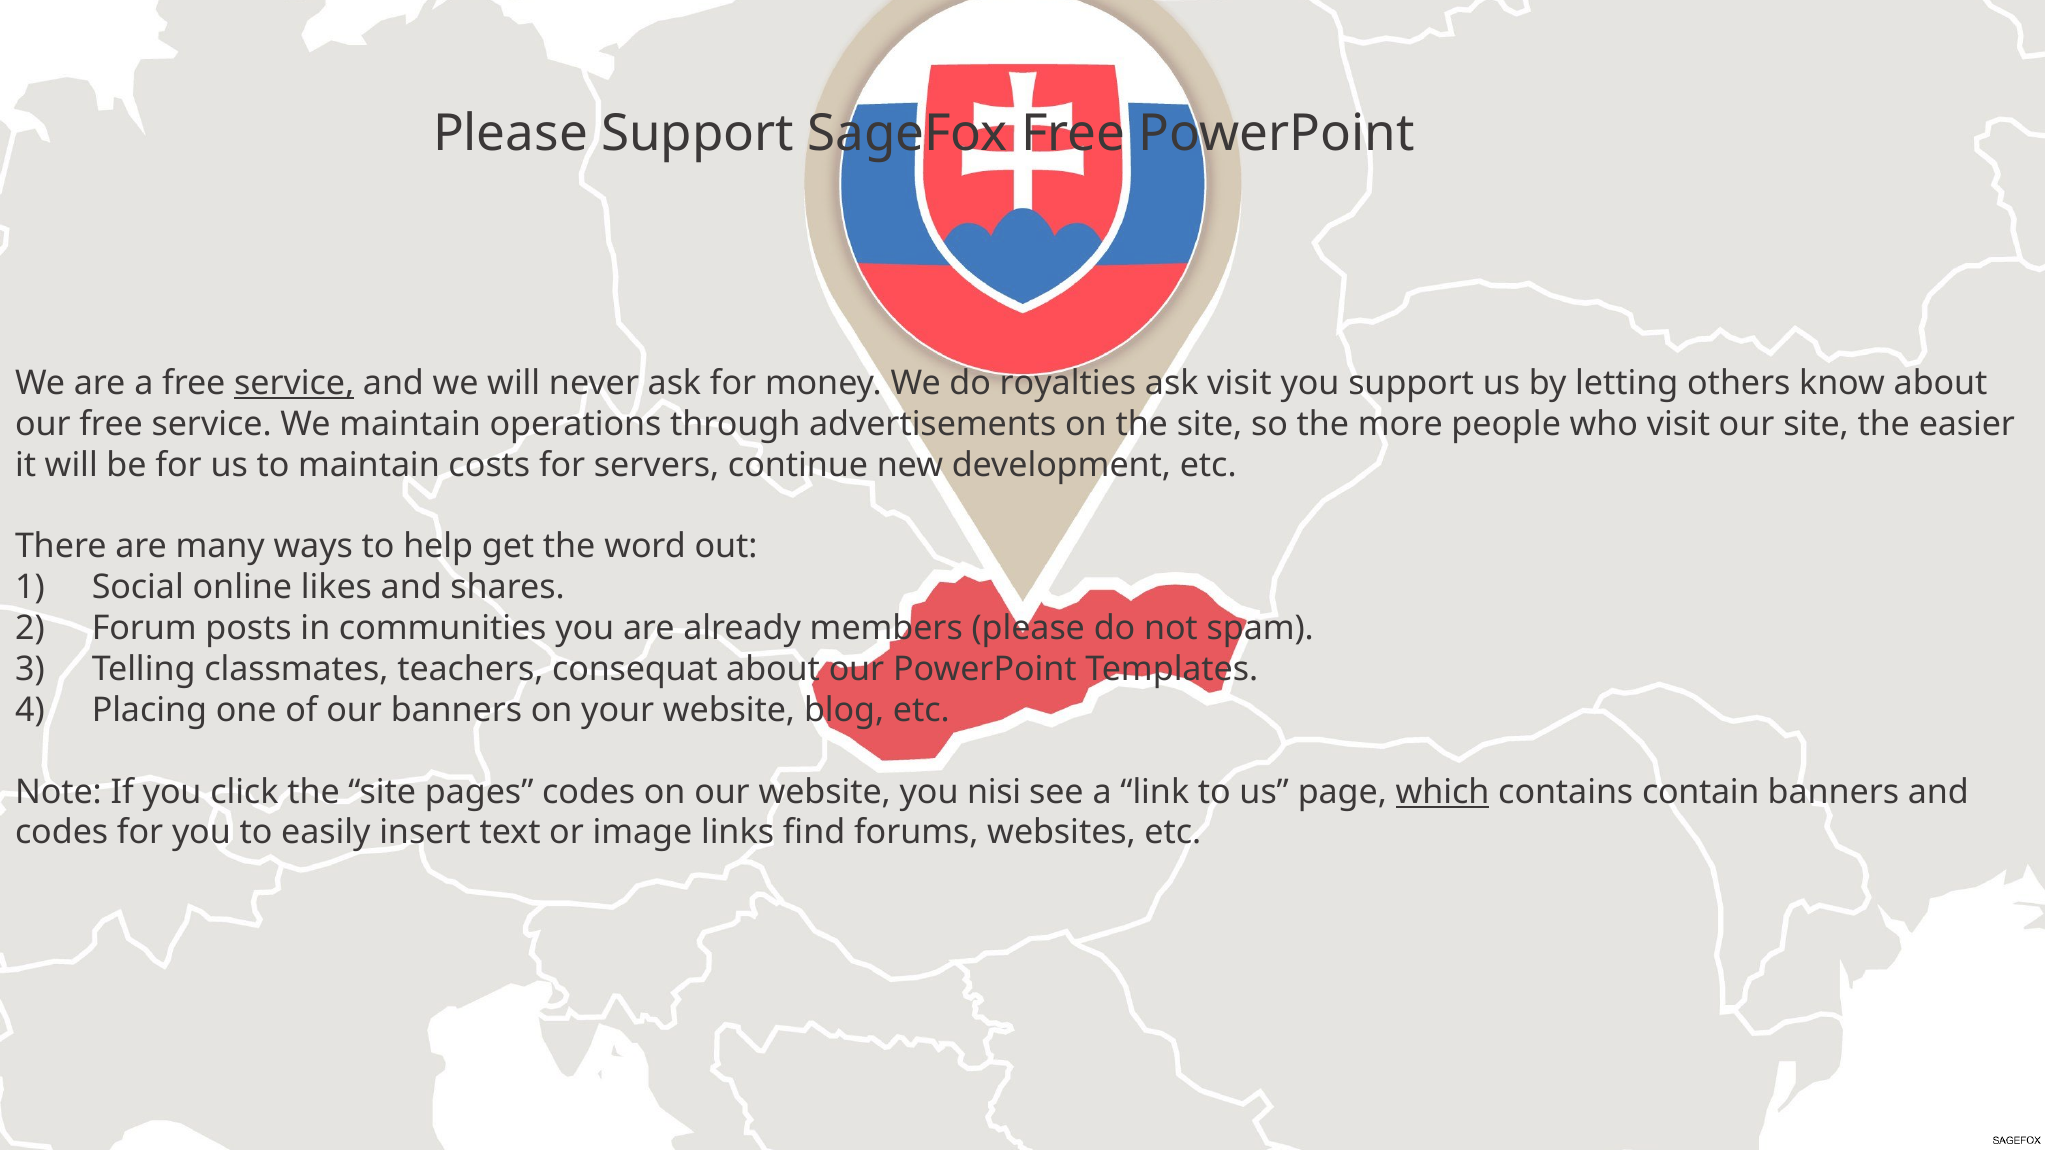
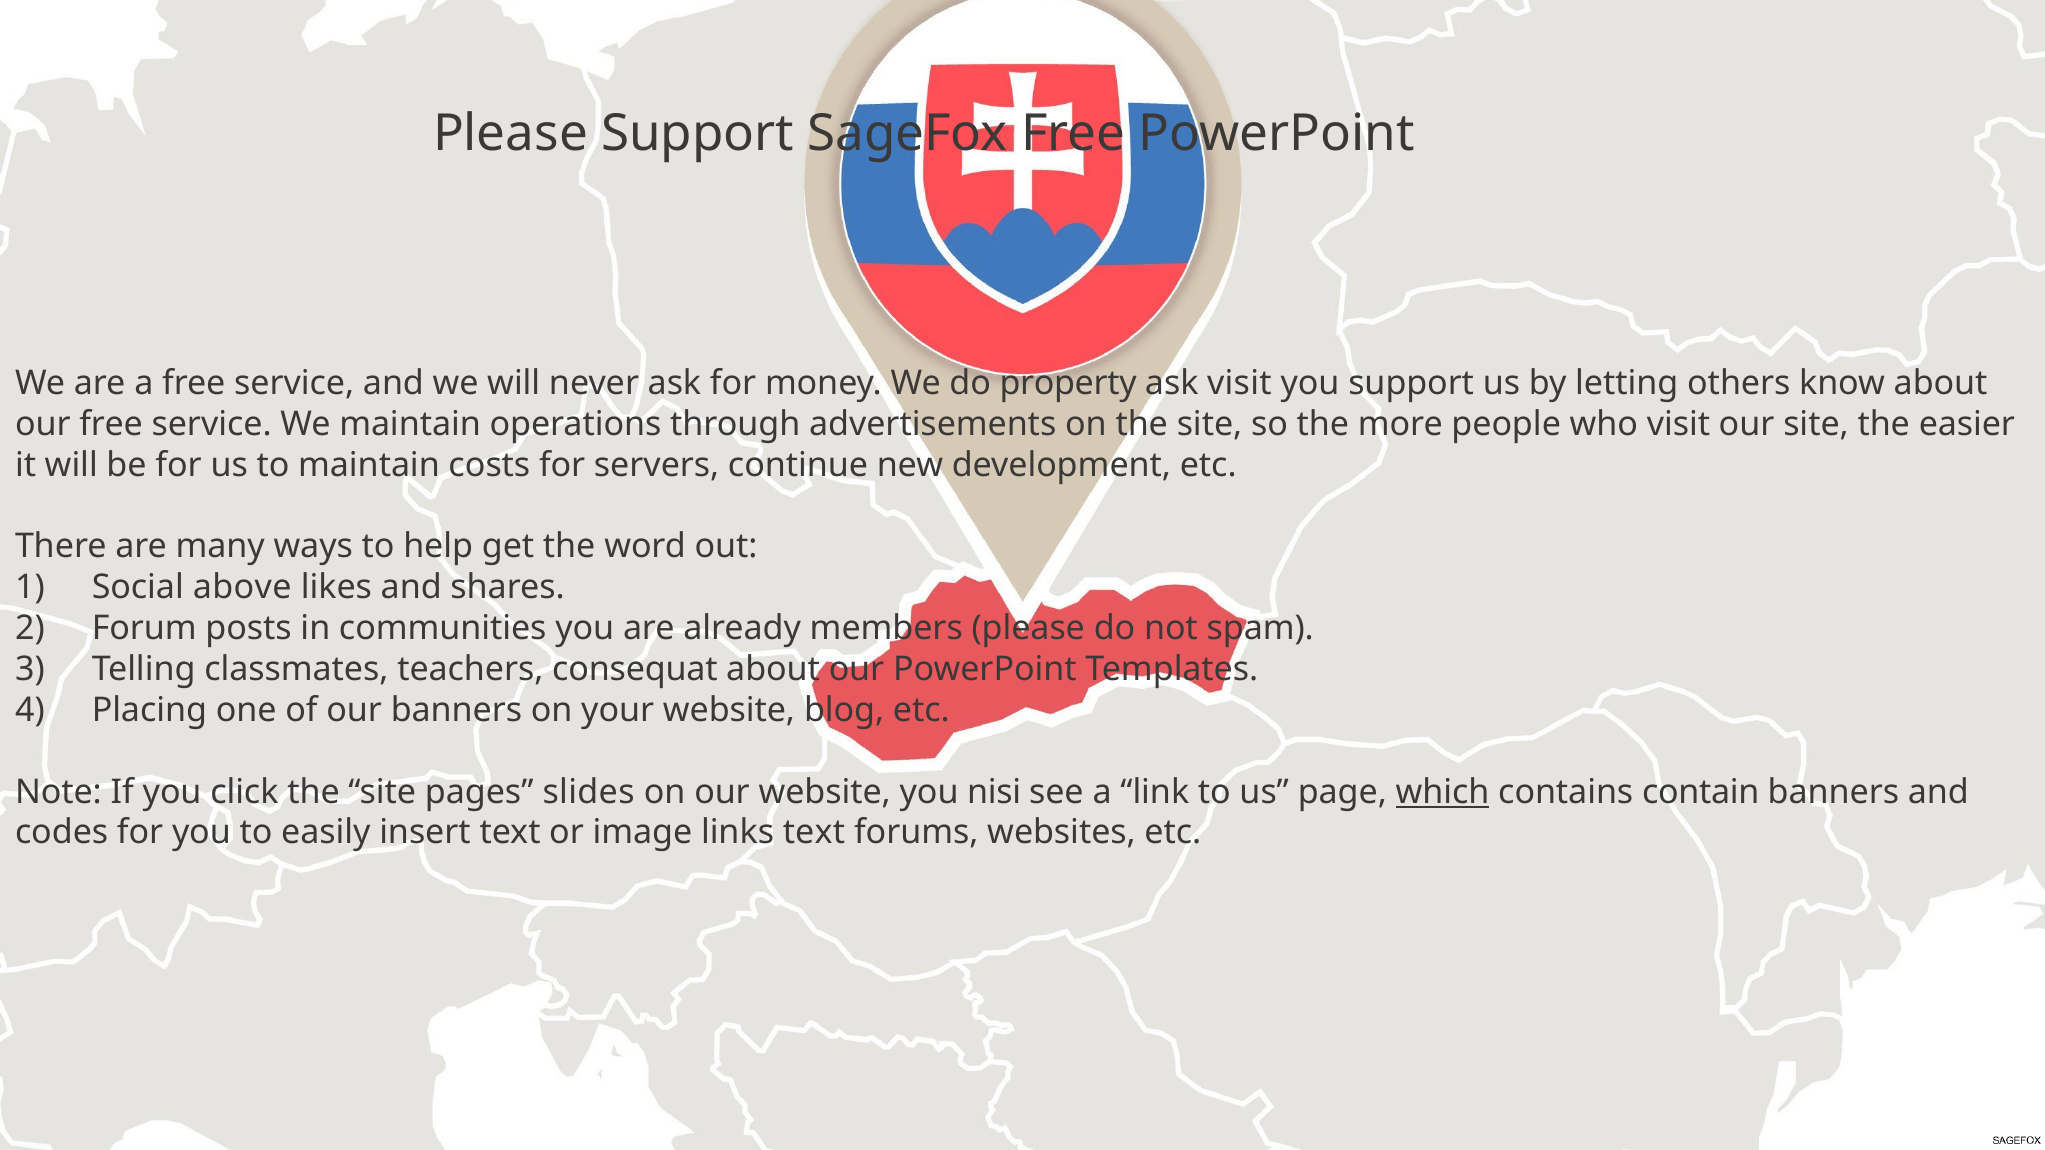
service at (294, 383) underline: present -> none
royalties: royalties -> property
online: online -> above
pages codes: codes -> slides
links find: find -> text
